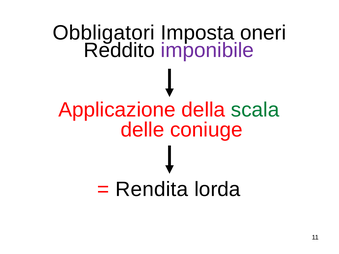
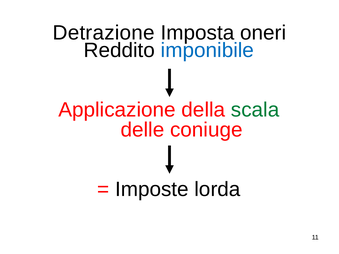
Obbligatori: Obbligatori -> Detrazione
imponibile colour: purple -> blue
Rendita: Rendita -> Imposte
